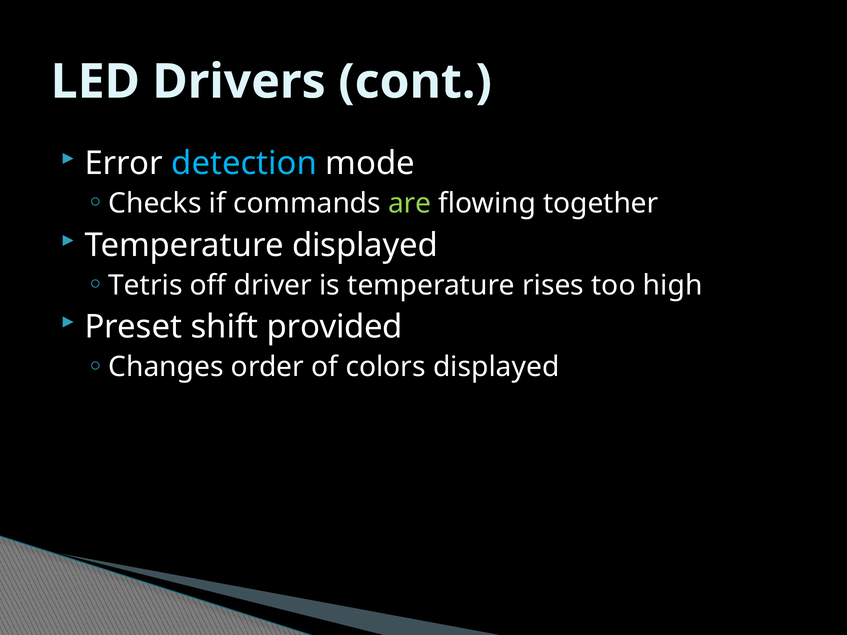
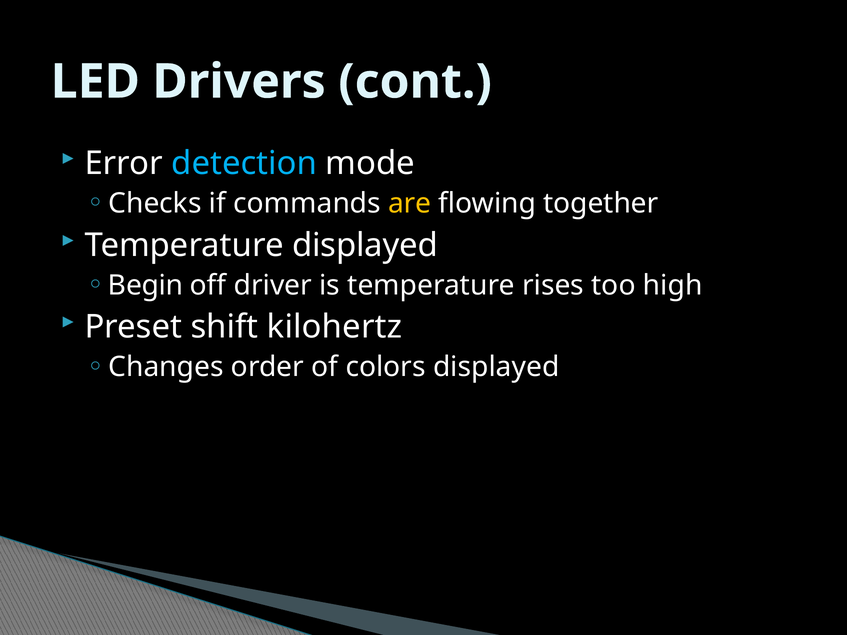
are colour: light green -> yellow
Tetris: Tetris -> Begin
provided: provided -> kilohertz
